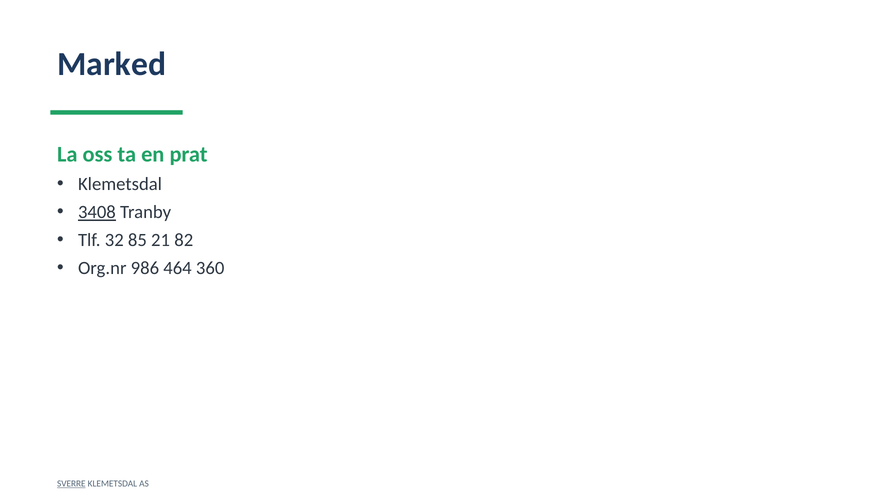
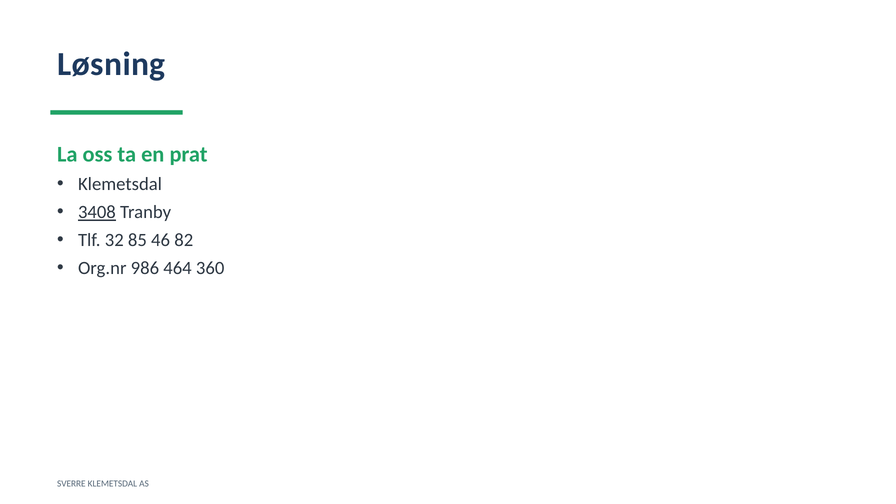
Marked: Marked -> Løsning
21: 21 -> 46
SVERRE underline: present -> none
